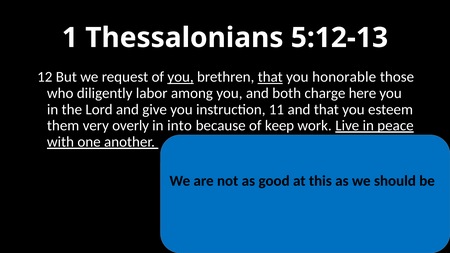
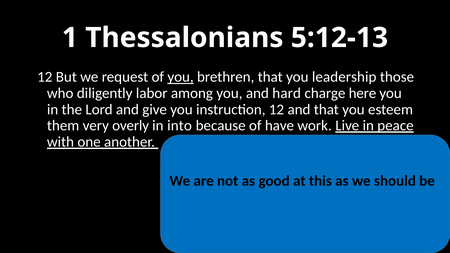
that at (270, 77) underline: present -> none
honorable: honorable -> leadership
both: both -> hard
instruction 11: 11 -> 12
keep: keep -> have
